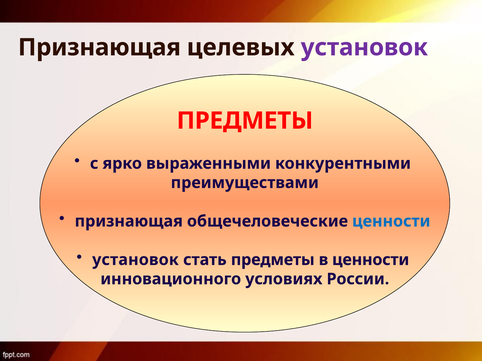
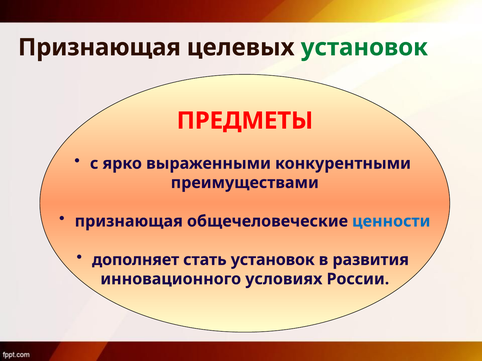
установок at (364, 47) colour: purple -> green
установок at (135, 260): установок -> дополняет
стать предметы: предметы -> установок
в ценности: ценности -> развития
